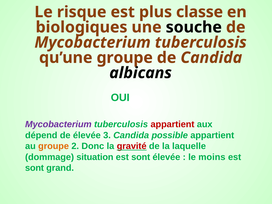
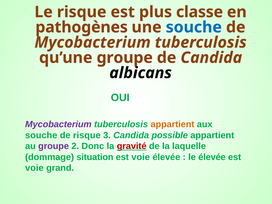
biologiques: biologiques -> pathogènes
souche at (194, 27) colour: black -> blue
appartient at (172, 124) colour: red -> orange
dépend at (41, 135): dépend -> souche
de élevée: élevée -> risque
groupe at (54, 146) colour: orange -> purple
sont at (141, 157): sont -> voie
le moins: moins -> élevée
sont at (34, 168): sont -> voie
